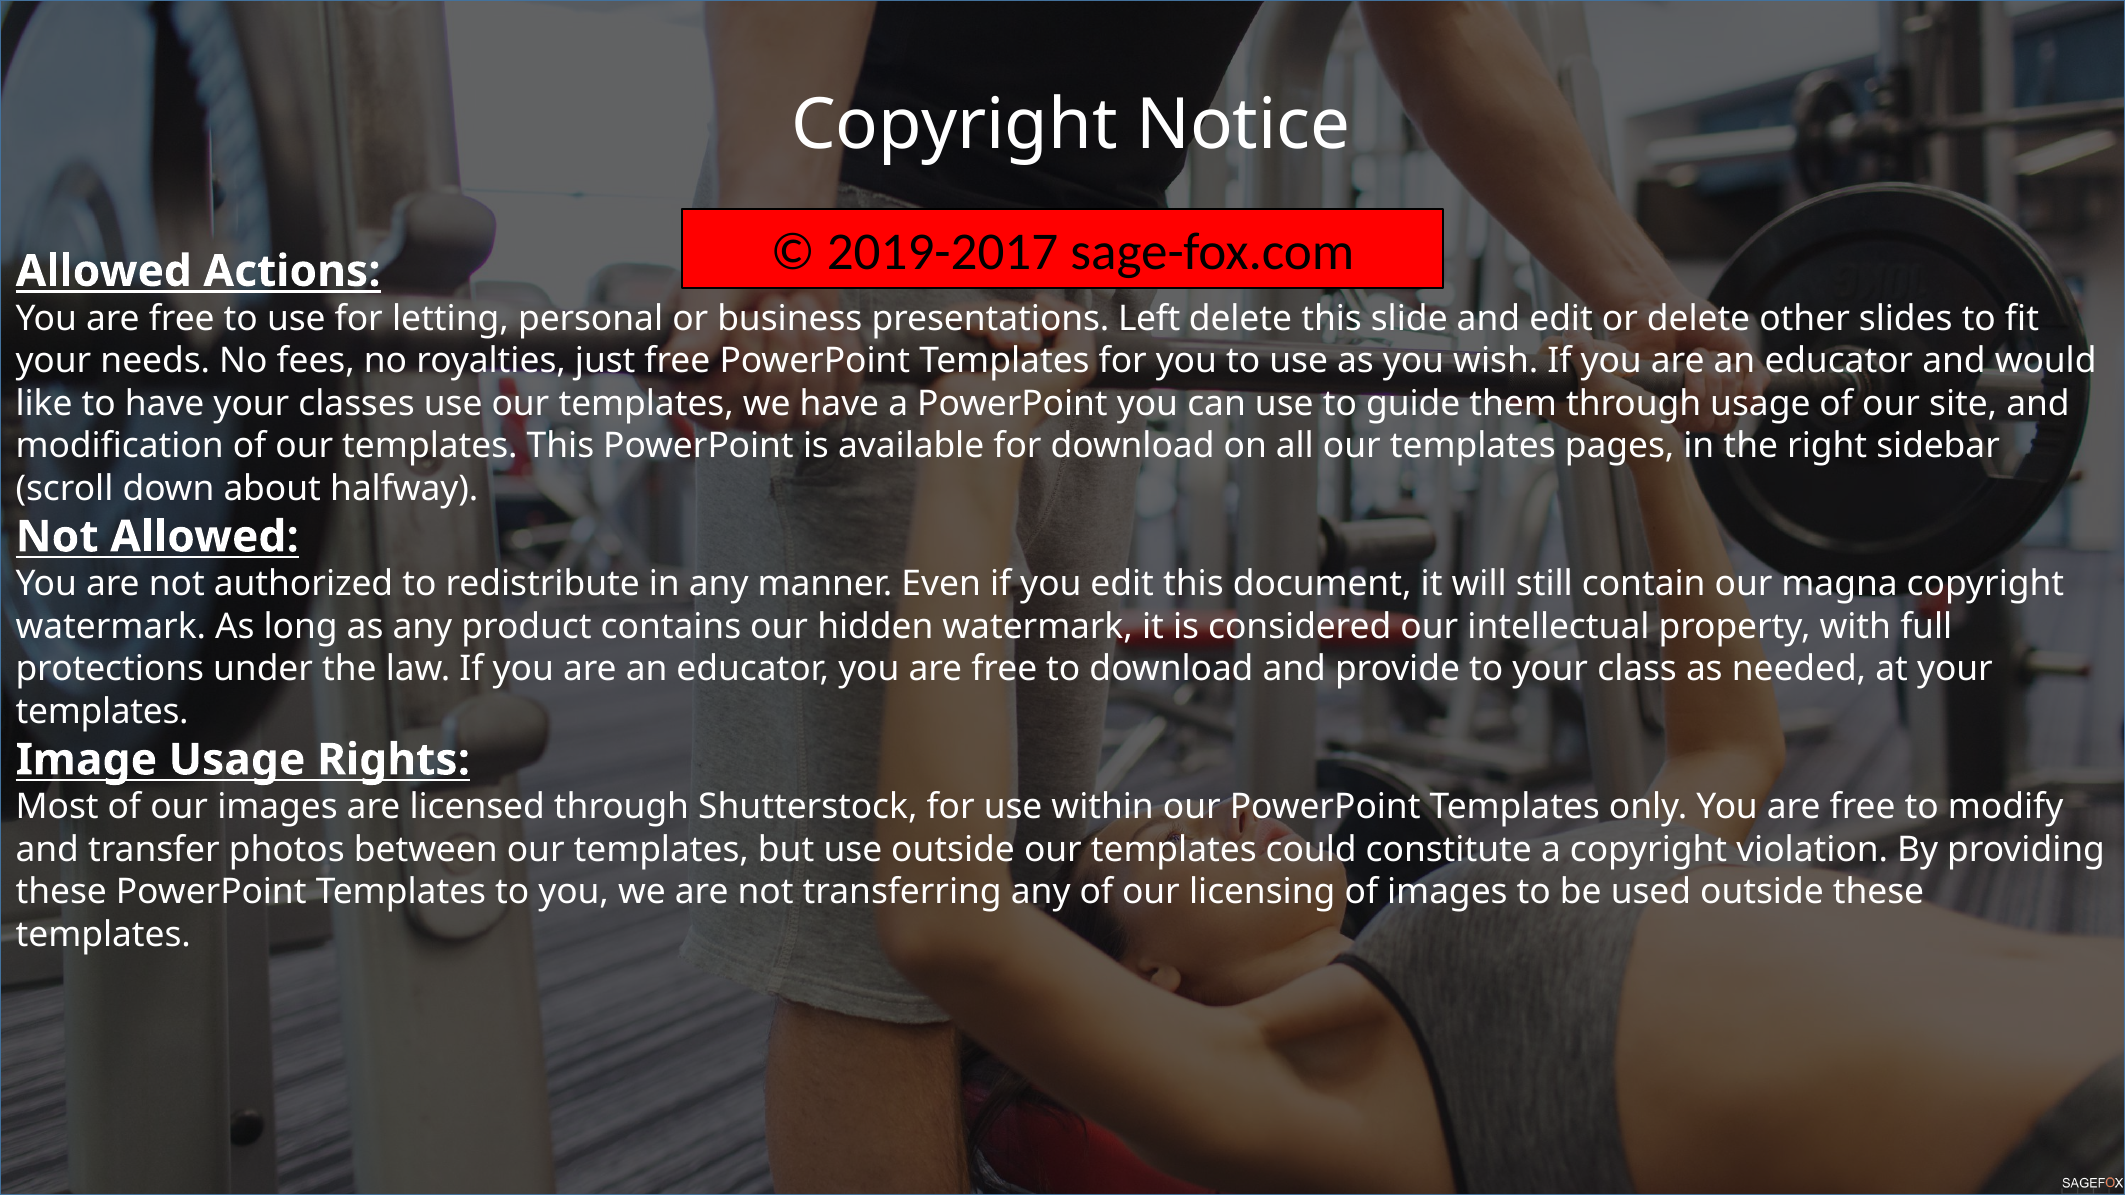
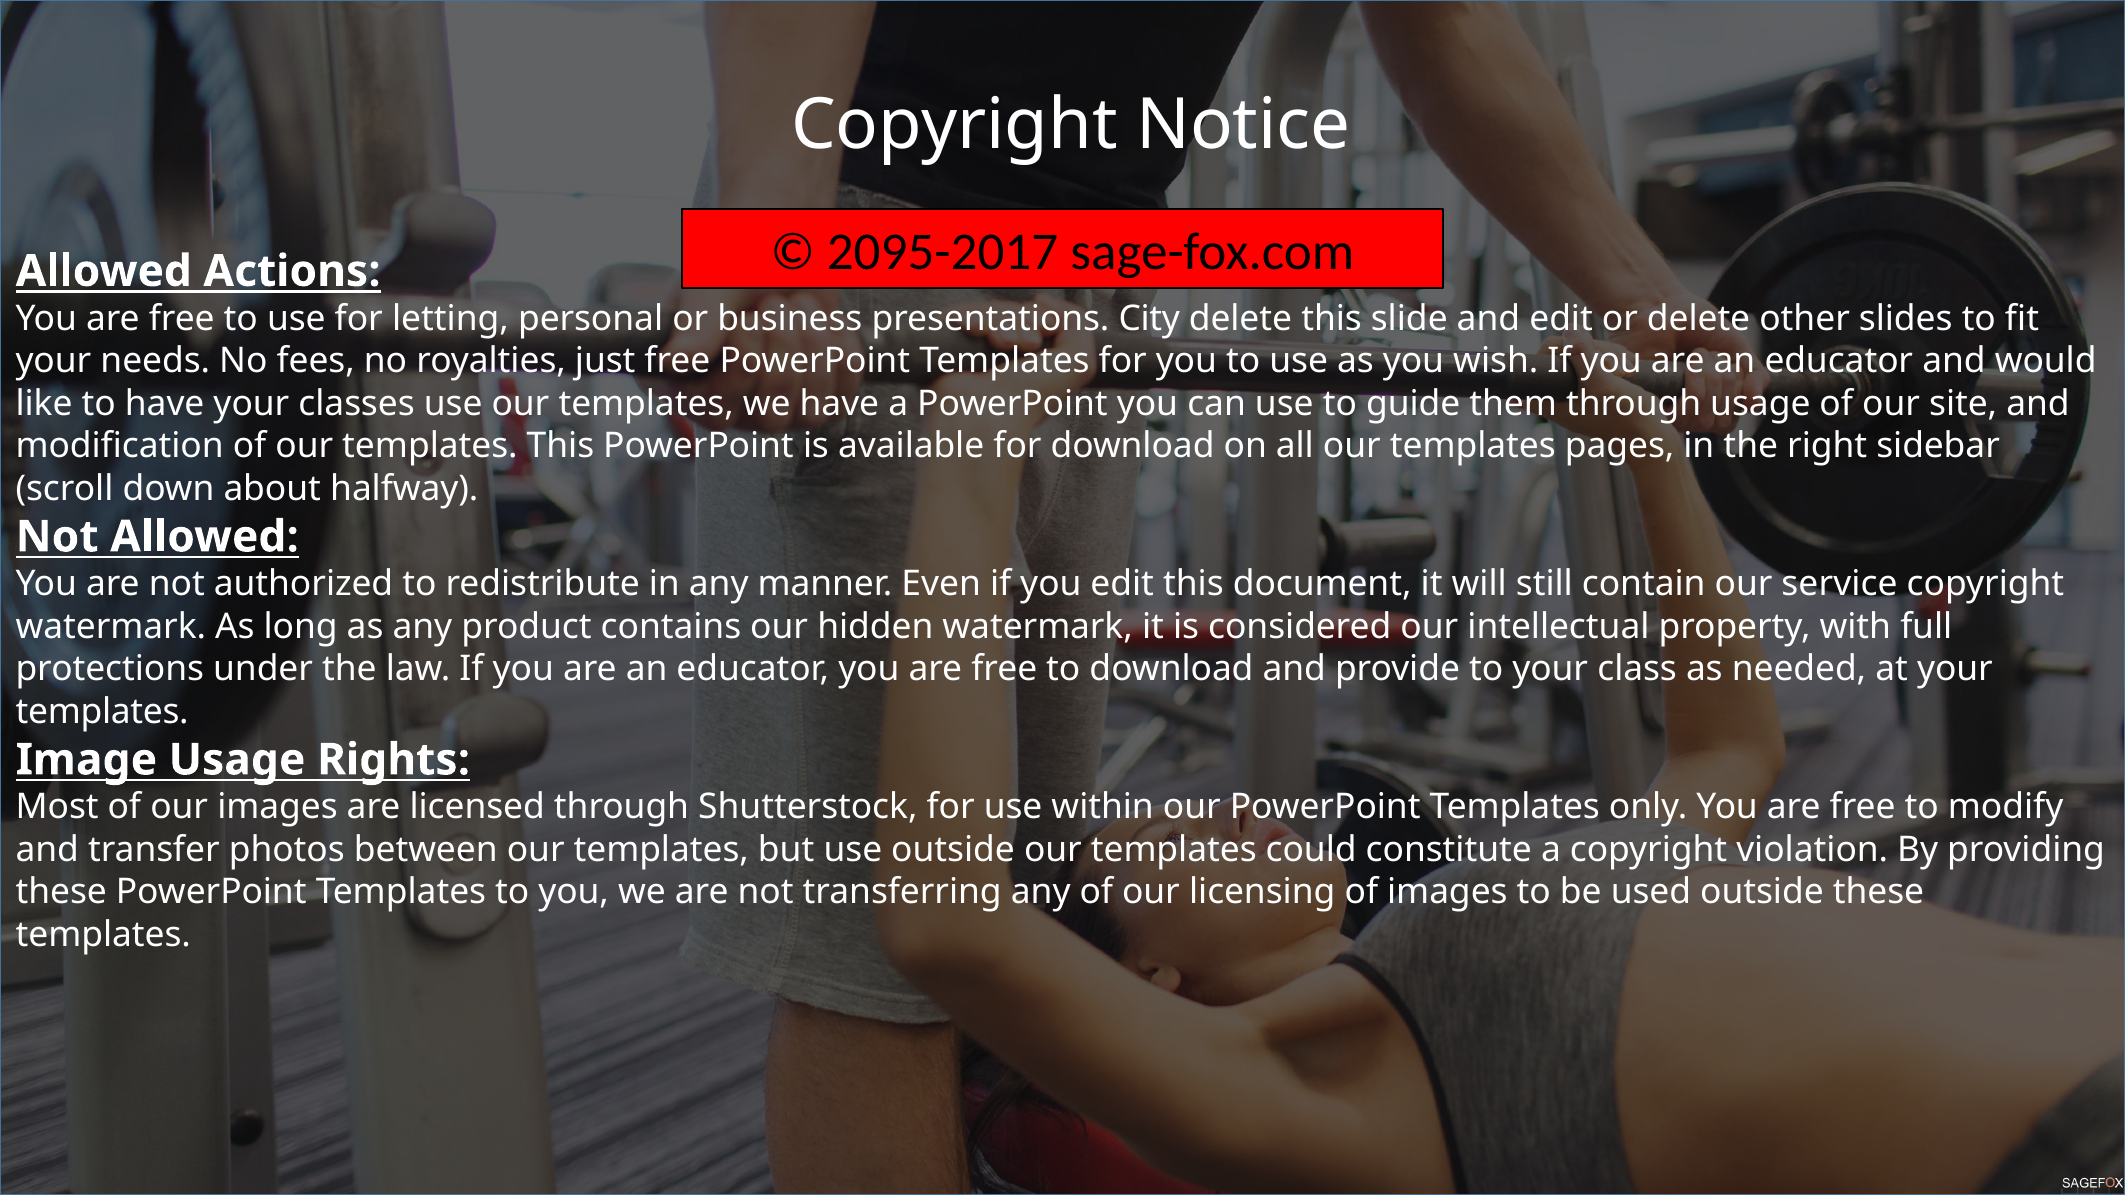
2019-2017: 2019-2017 -> 2095-2017
Left: Left -> City
magna: magna -> service
